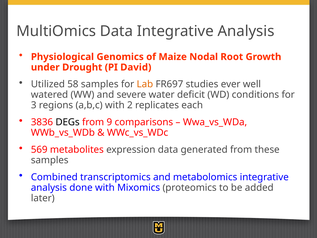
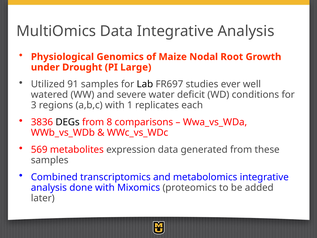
David: David -> Large
58: 58 -> 91
Lab colour: orange -> black
2: 2 -> 1
9: 9 -> 8
